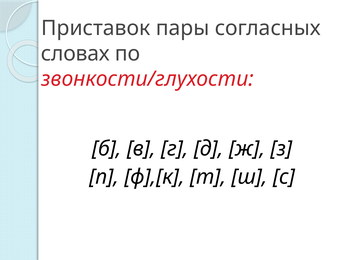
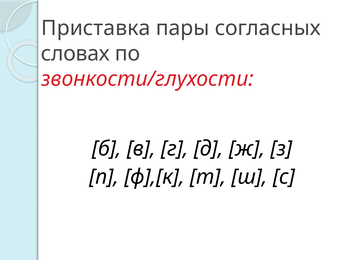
Приставок: Приставок -> Приставка
